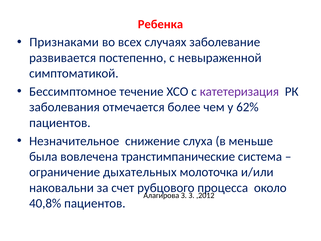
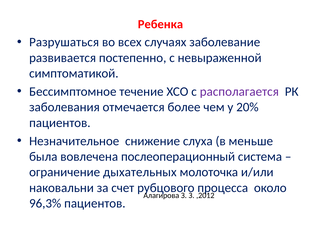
Признаками: Признаками -> Разрушаться
катетеризация: катетеризация -> располагается
62%: 62% -> 20%
транстимпанические: транстимпанические -> послеоперационный
40,8%: 40,8% -> 96,3%
